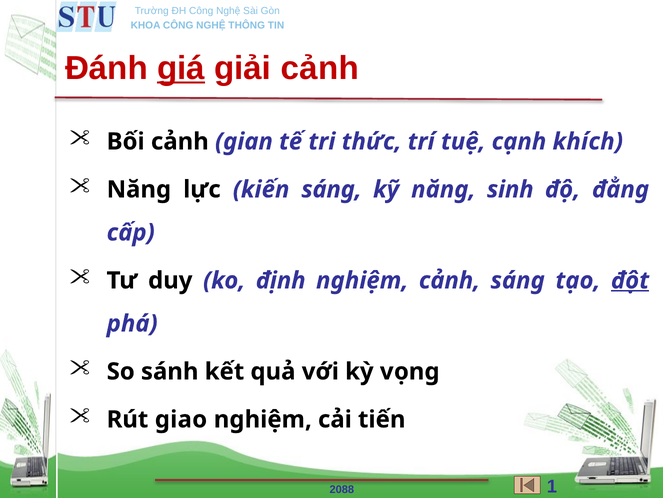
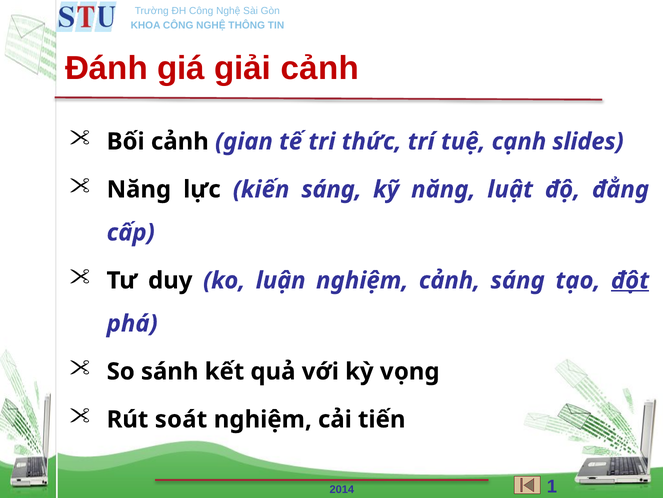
giá underline: present -> none
khích: khích -> slides
sinh: sinh -> luật
định: định -> luận
giao: giao -> soát
2088: 2088 -> 2014
